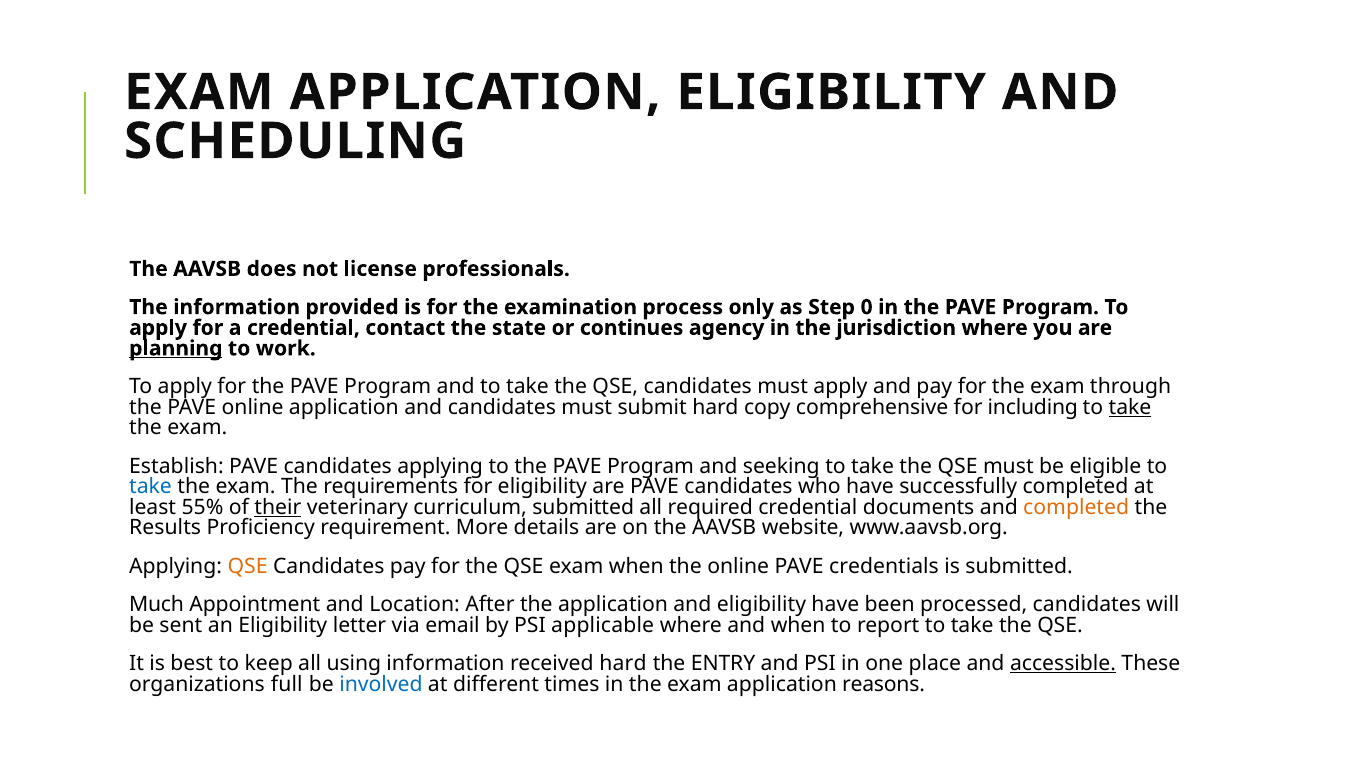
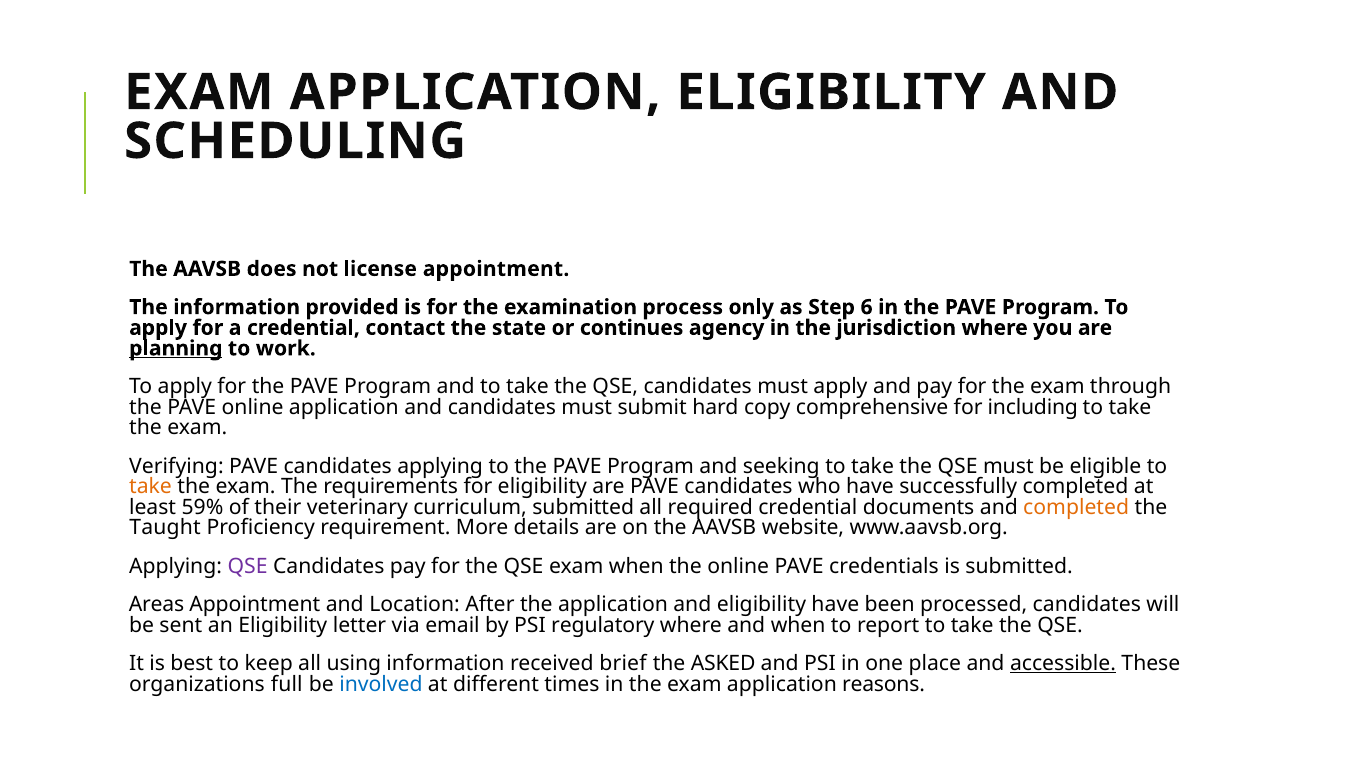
license professionals: professionals -> appointment
0: 0 -> 6
take at (1130, 407) underline: present -> none
Establish: Establish -> Verifying
take at (151, 487) colour: blue -> orange
55%: 55% -> 59%
their underline: present -> none
Results: Results -> Taught
QSE at (248, 566) colour: orange -> purple
Much: Much -> Areas
applicable: applicable -> regulatory
received hard: hard -> brief
ENTRY: ENTRY -> ASKED
